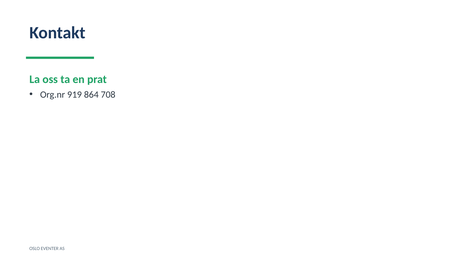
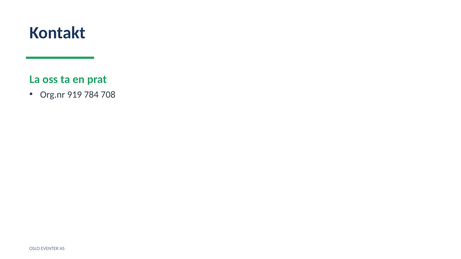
864: 864 -> 784
